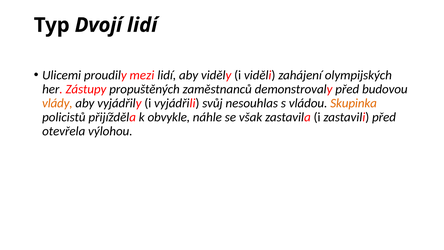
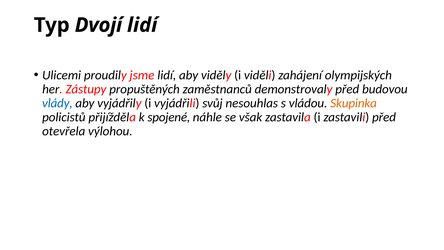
mezi: mezi -> jsme
vlády colour: orange -> blue
obvykle: obvykle -> spojené
